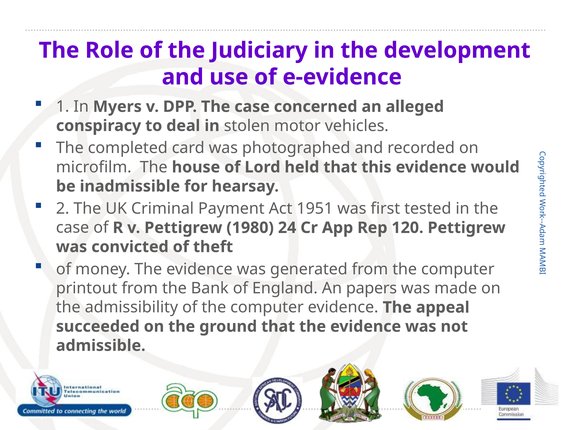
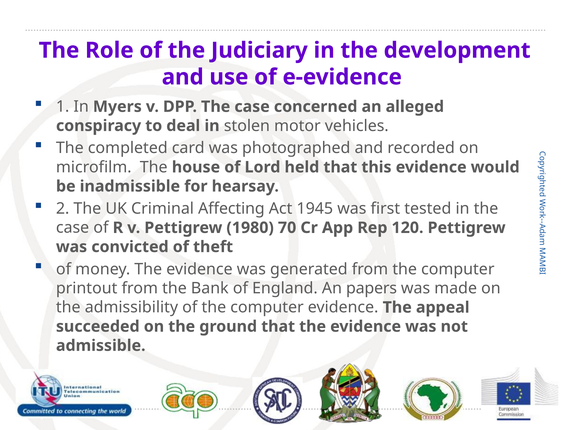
Payment: Payment -> Affecting
1951: 1951 -> 1945
24: 24 -> 70
